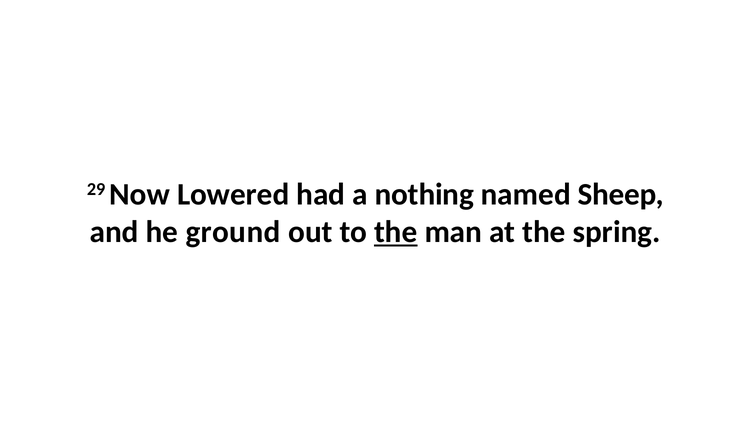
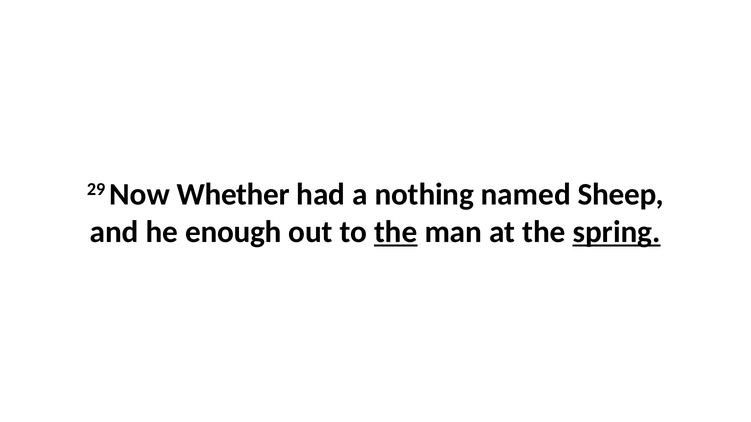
Lowered: Lowered -> Whether
ground: ground -> enough
spring underline: none -> present
